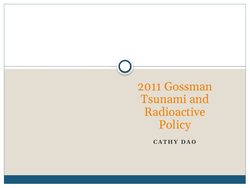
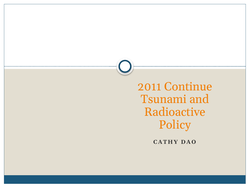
Gossman: Gossman -> Continue
